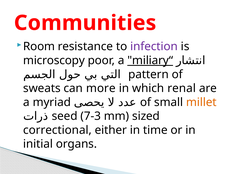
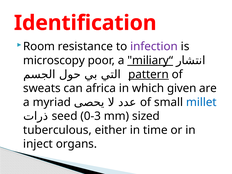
Communities: Communities -> Identification
pattern underline: none -> present
more: more -> africa
renal: renal -> given
millet colour: orange -> blue
7-3: 7-3 -> 0-3
correctional: correctional -> tuberculous
initial: initial -> inject
